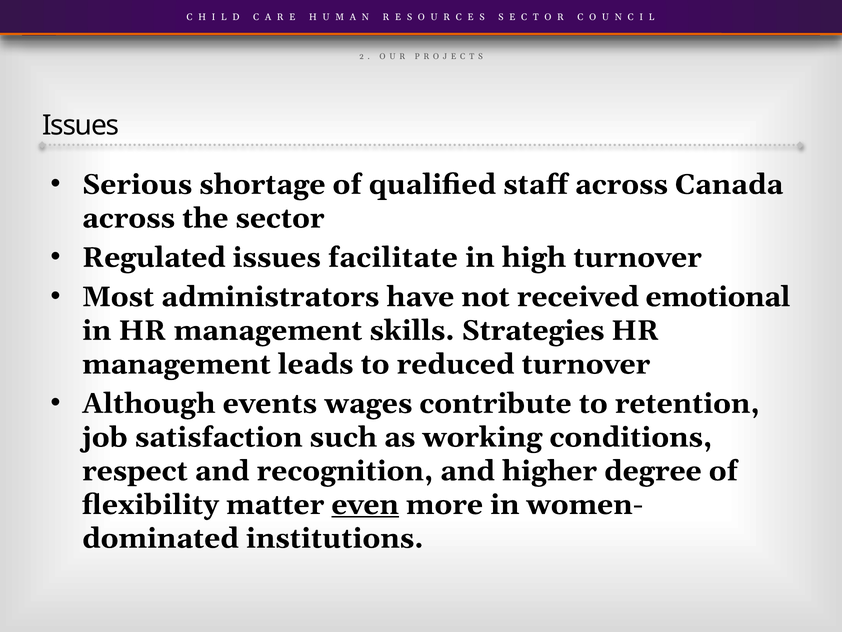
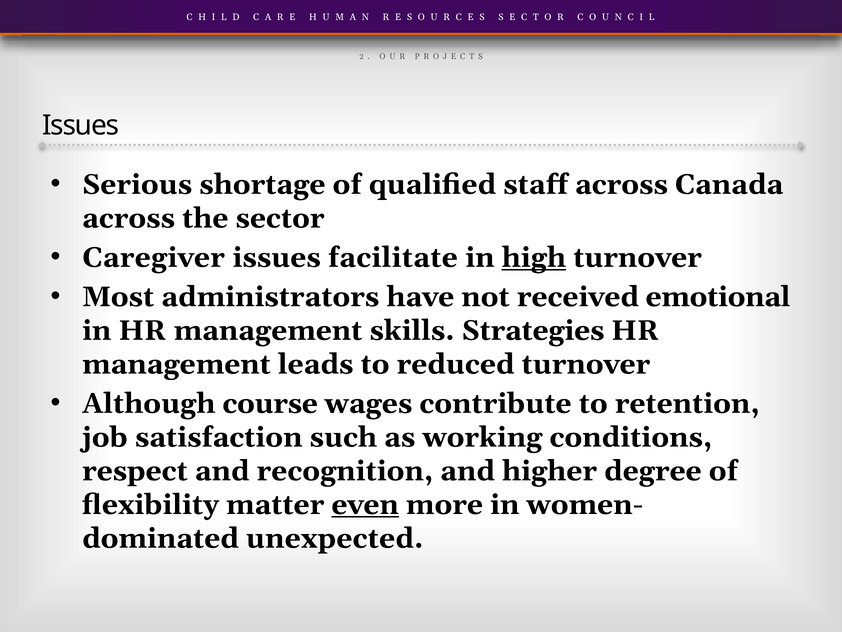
Regulated: Regulated -> Caregiver
high underline: none -> present
events: events -> course
institutions: institutions -> unexpected
